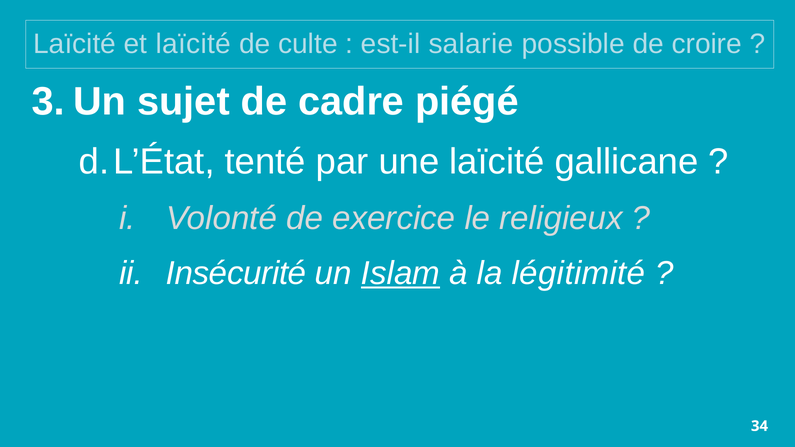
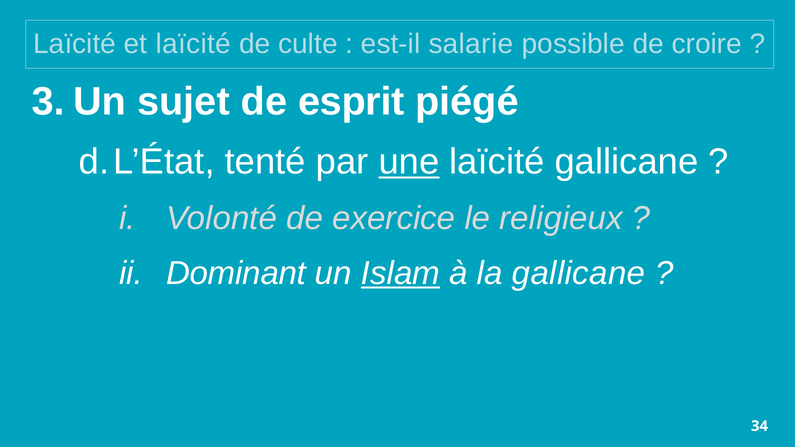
cadre: cadre -> esprit
une underline: none -> present
Insécurité: Insécurité -> Dominant
la légitimité: légitimité -> gallicane
